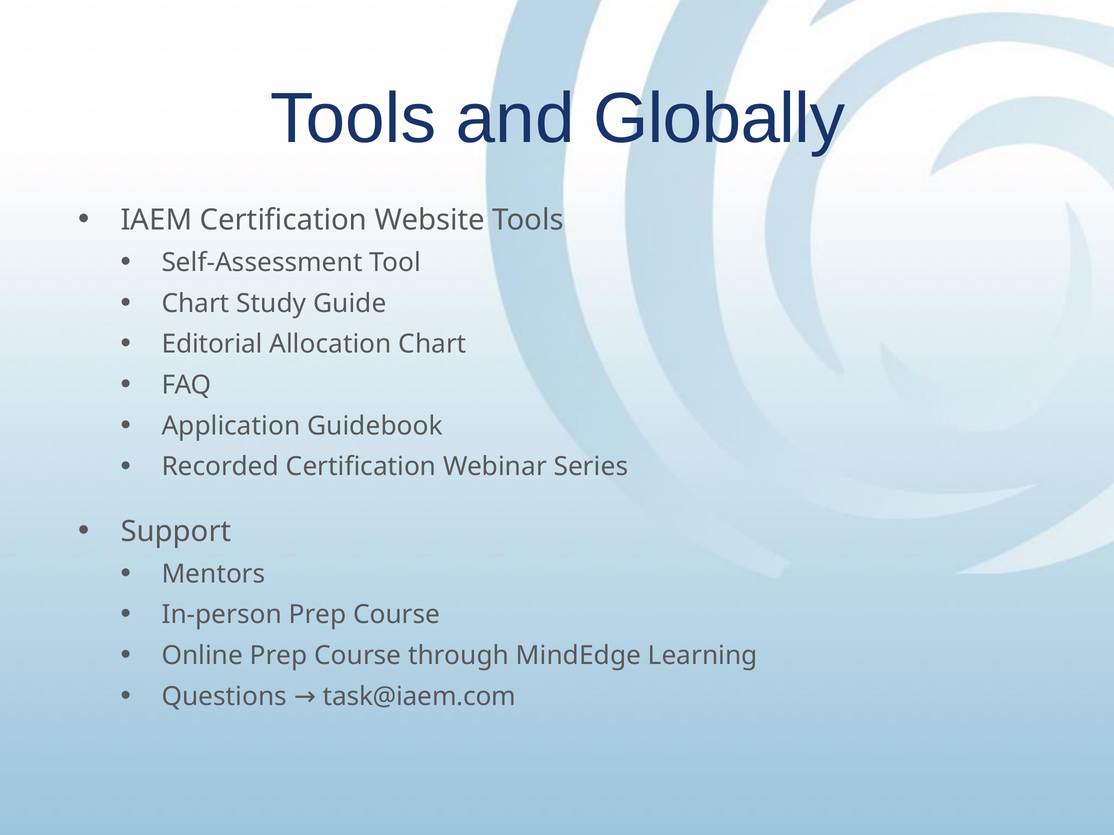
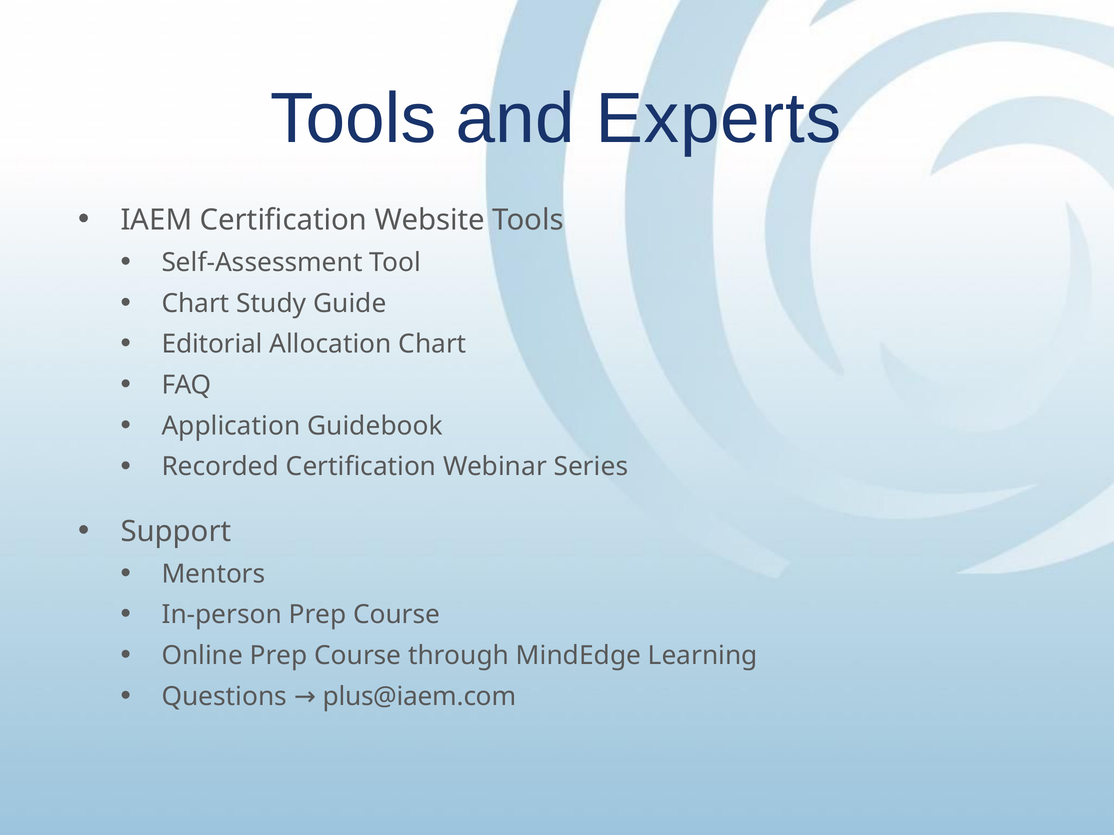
Globally: Globally -> Experts
task@iaem.com: task@iaem.com -> plus@iaem.com
